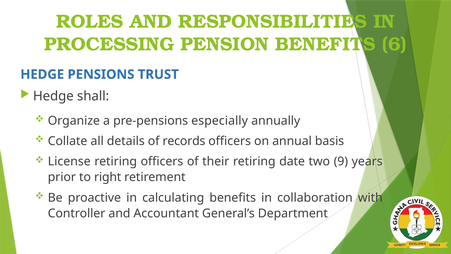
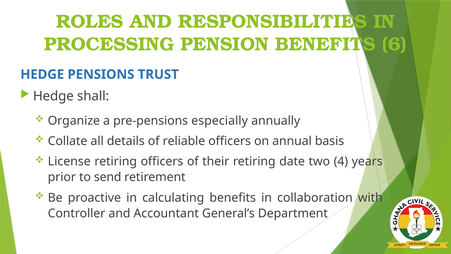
records: records -> reliable
9: 9 -> 4
right: right -> send
